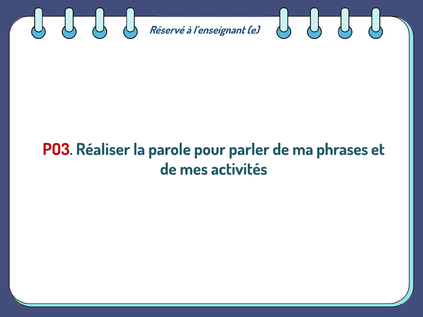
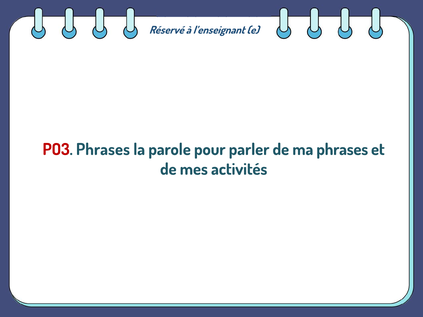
PO3 Réaliser: Réaliser -> Phrases
